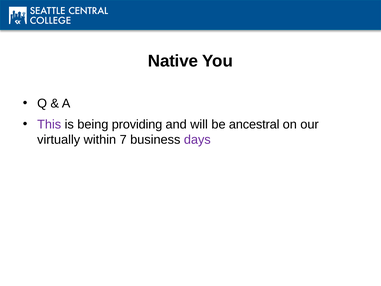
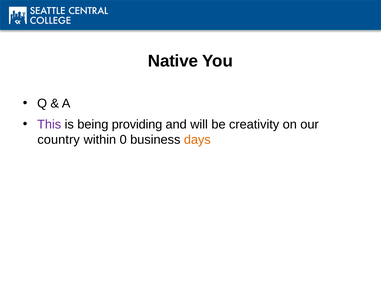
ancestral: ancestral -> creativity
virtually: virtually -> country
7: 7 -> 0
days colour: purple -> orange
